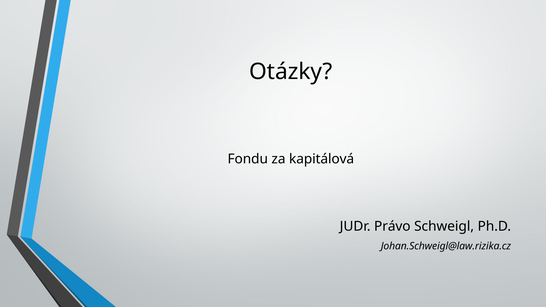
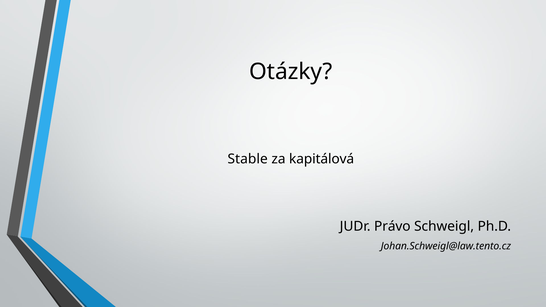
Fondu: Fondu -> Stable
Johan.Schweigl@law.rizika.cz: Johan.Schweigl@law.rizika.cz -> Johan.Schweigl@law.tento.cz
